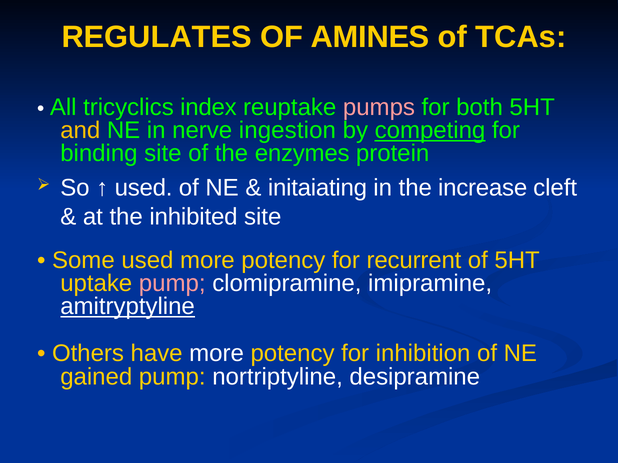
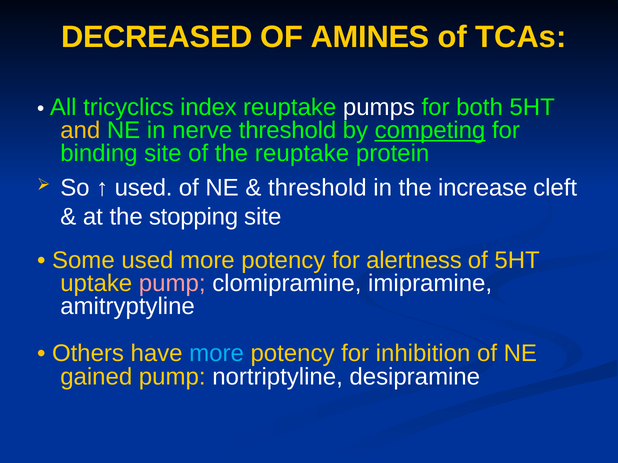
REGULATES: REGULATES -> DECREASED
pumps colour: pink -> white
nerve ingestion: ingestion -> threshold
the enzymes: enzymes -> reuptake
initaiating at (317, 188): initaiating -> threshold
inhibited: inhibited -> stopping
recurrent: recurrent -> alertness
amitryptyline underline: present -> none
more at (217, 354) colour: white -> light blue
